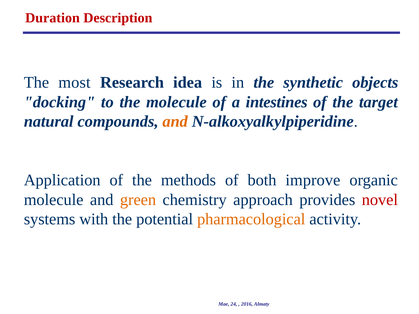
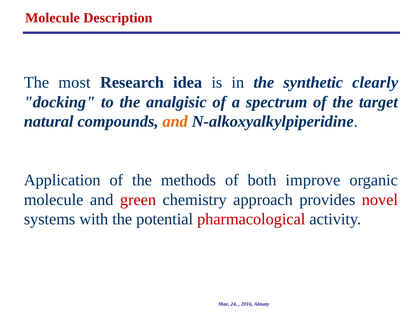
Duration at (53, 18): Duration -> Molecule
objects: objects -> clearly
the molecule: molecule -> analgisic
intestines: intestines -> spectrum
green colour: orange -> red
pharmacological colour: orange -> red
